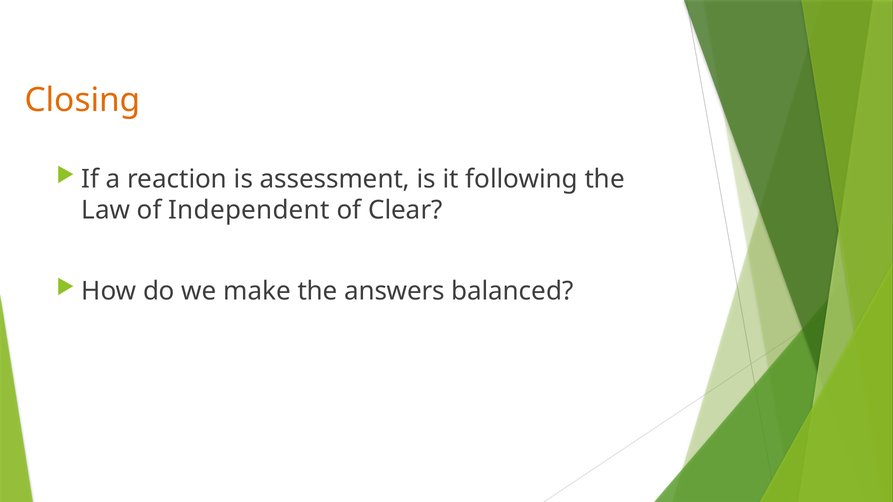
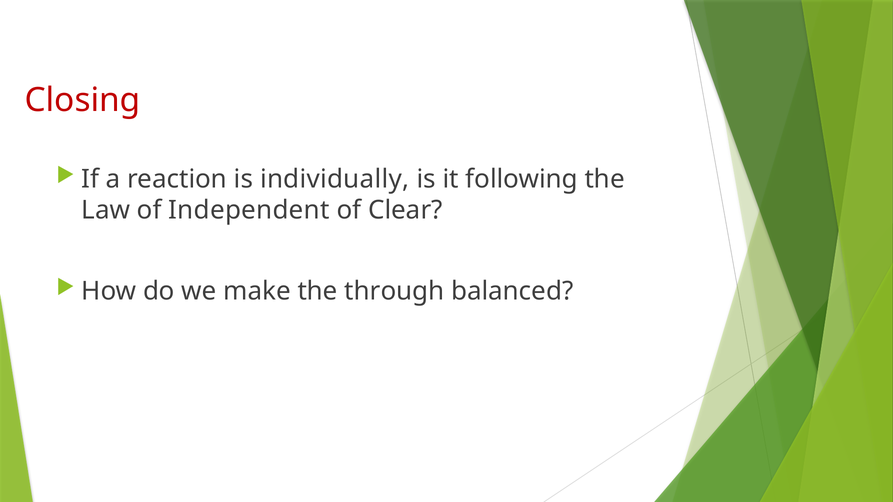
Closing colour: orange -> red
assessment: assessment -> individually
answers: answers -> through
